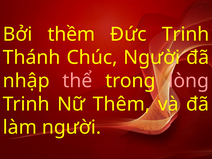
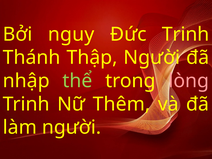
thềm: thềm -> nguy
Chúc: Chúc -> Thập
thể colour: pink -> light green
